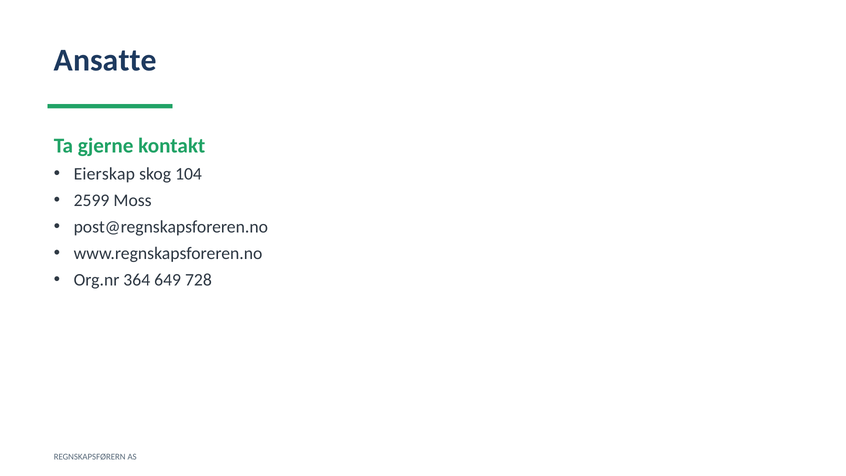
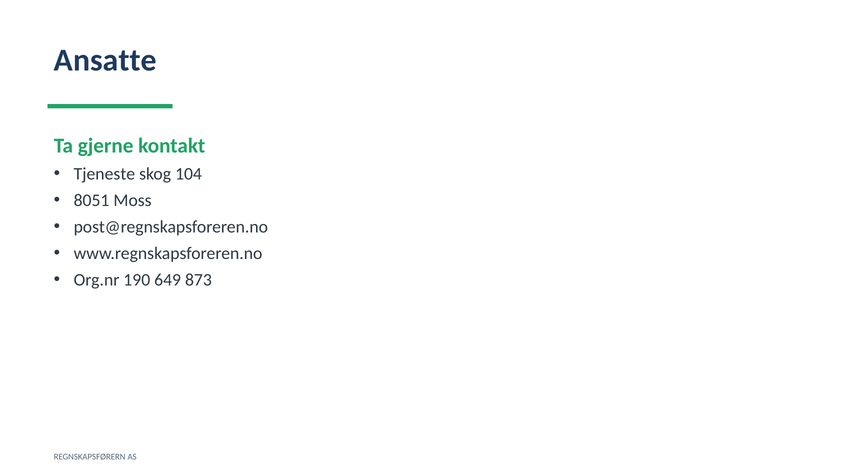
Eierskap: Eierskap -> Tjeneste
2599: 2599 -> 8051
364: 364 -> 190
728: 728 -> 873
